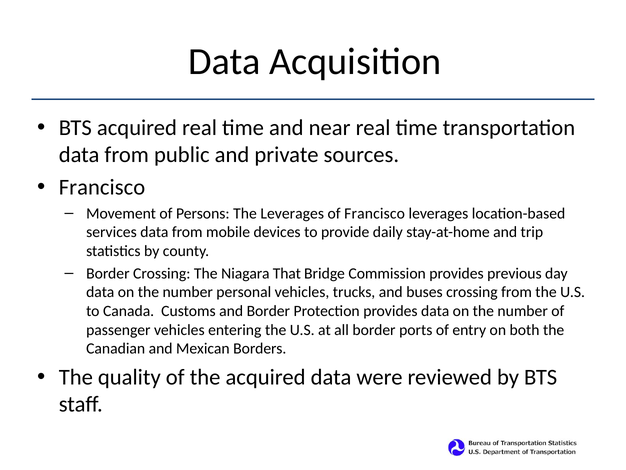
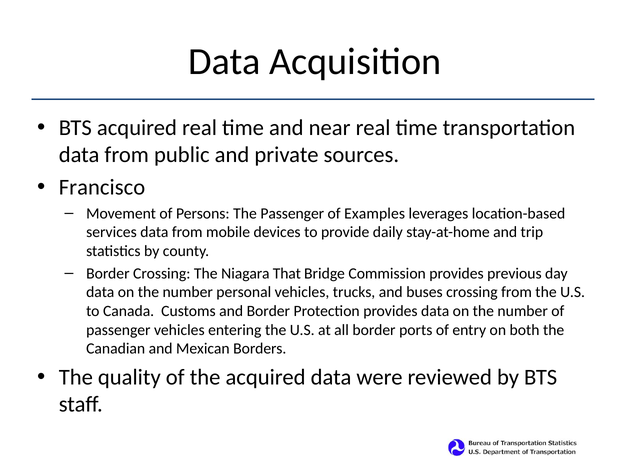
The Leverages: Leverages -> Passenger
of Francisco: Francisco -> Examples
